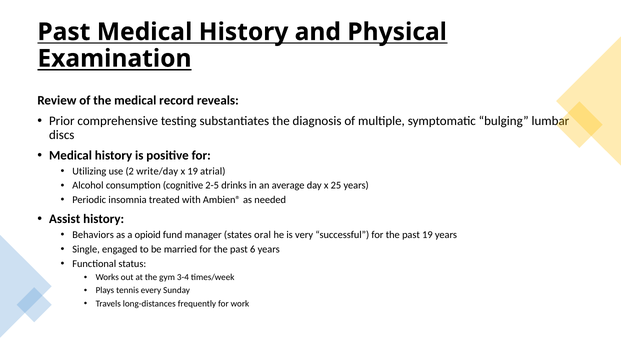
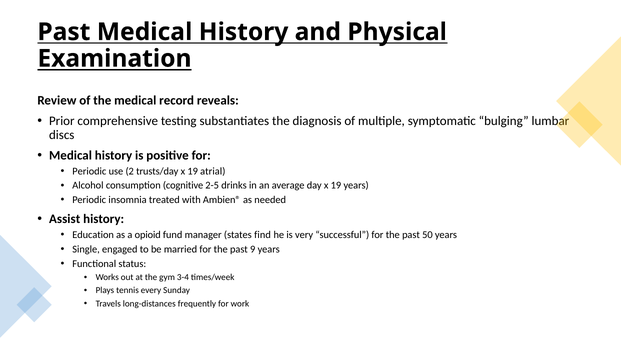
Utilizing at (89, 171): Utilizing -> Periodic
write/day: write/day -> trusts/day
day x 25: 25 -> 19
Behaviors: Behaviors -> Education
oral: oral -> find
past 19: 19 -> 50
6: 6 -> 9
